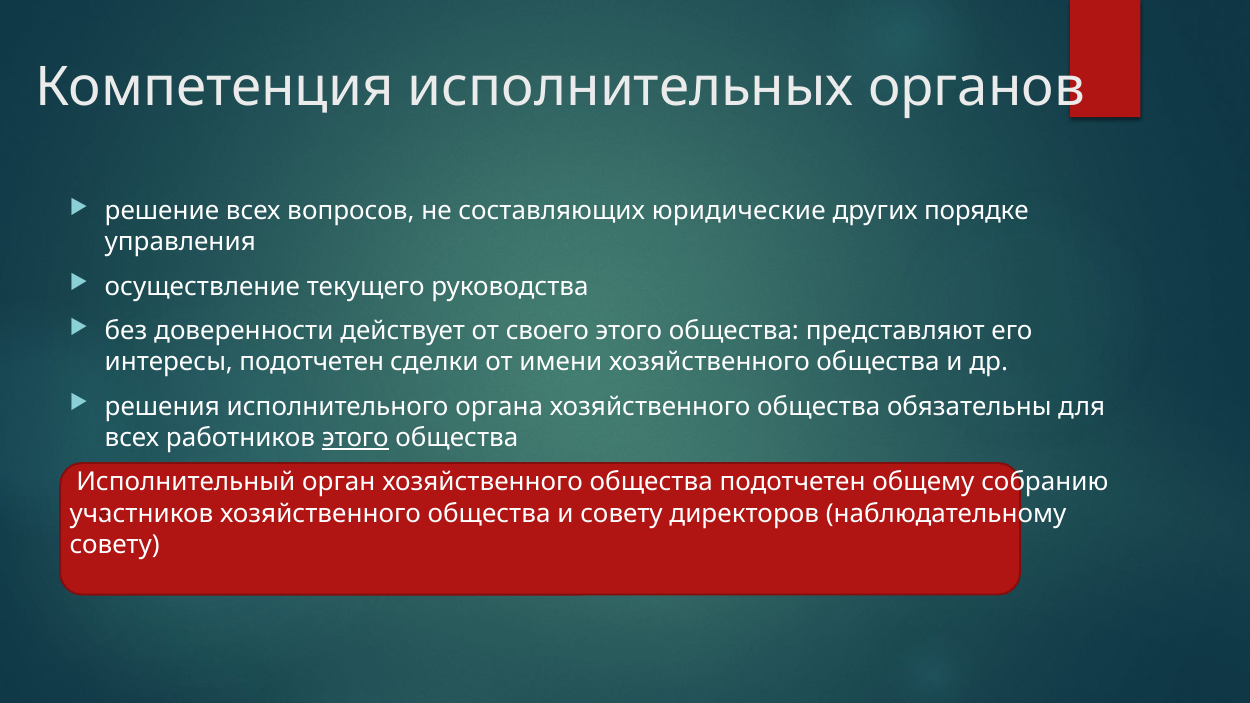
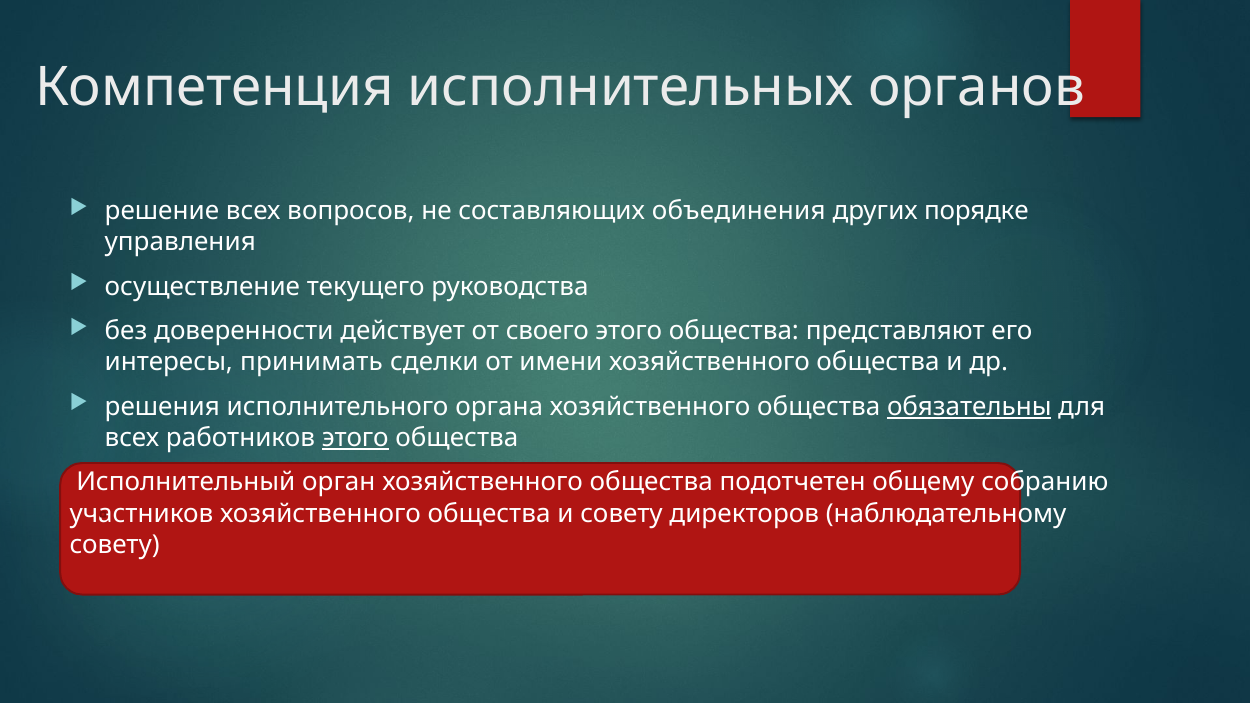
юридические: юридические -> объединения
интересы подотчетен: подотчетен -> принимать
обязательны underline: none -> present
